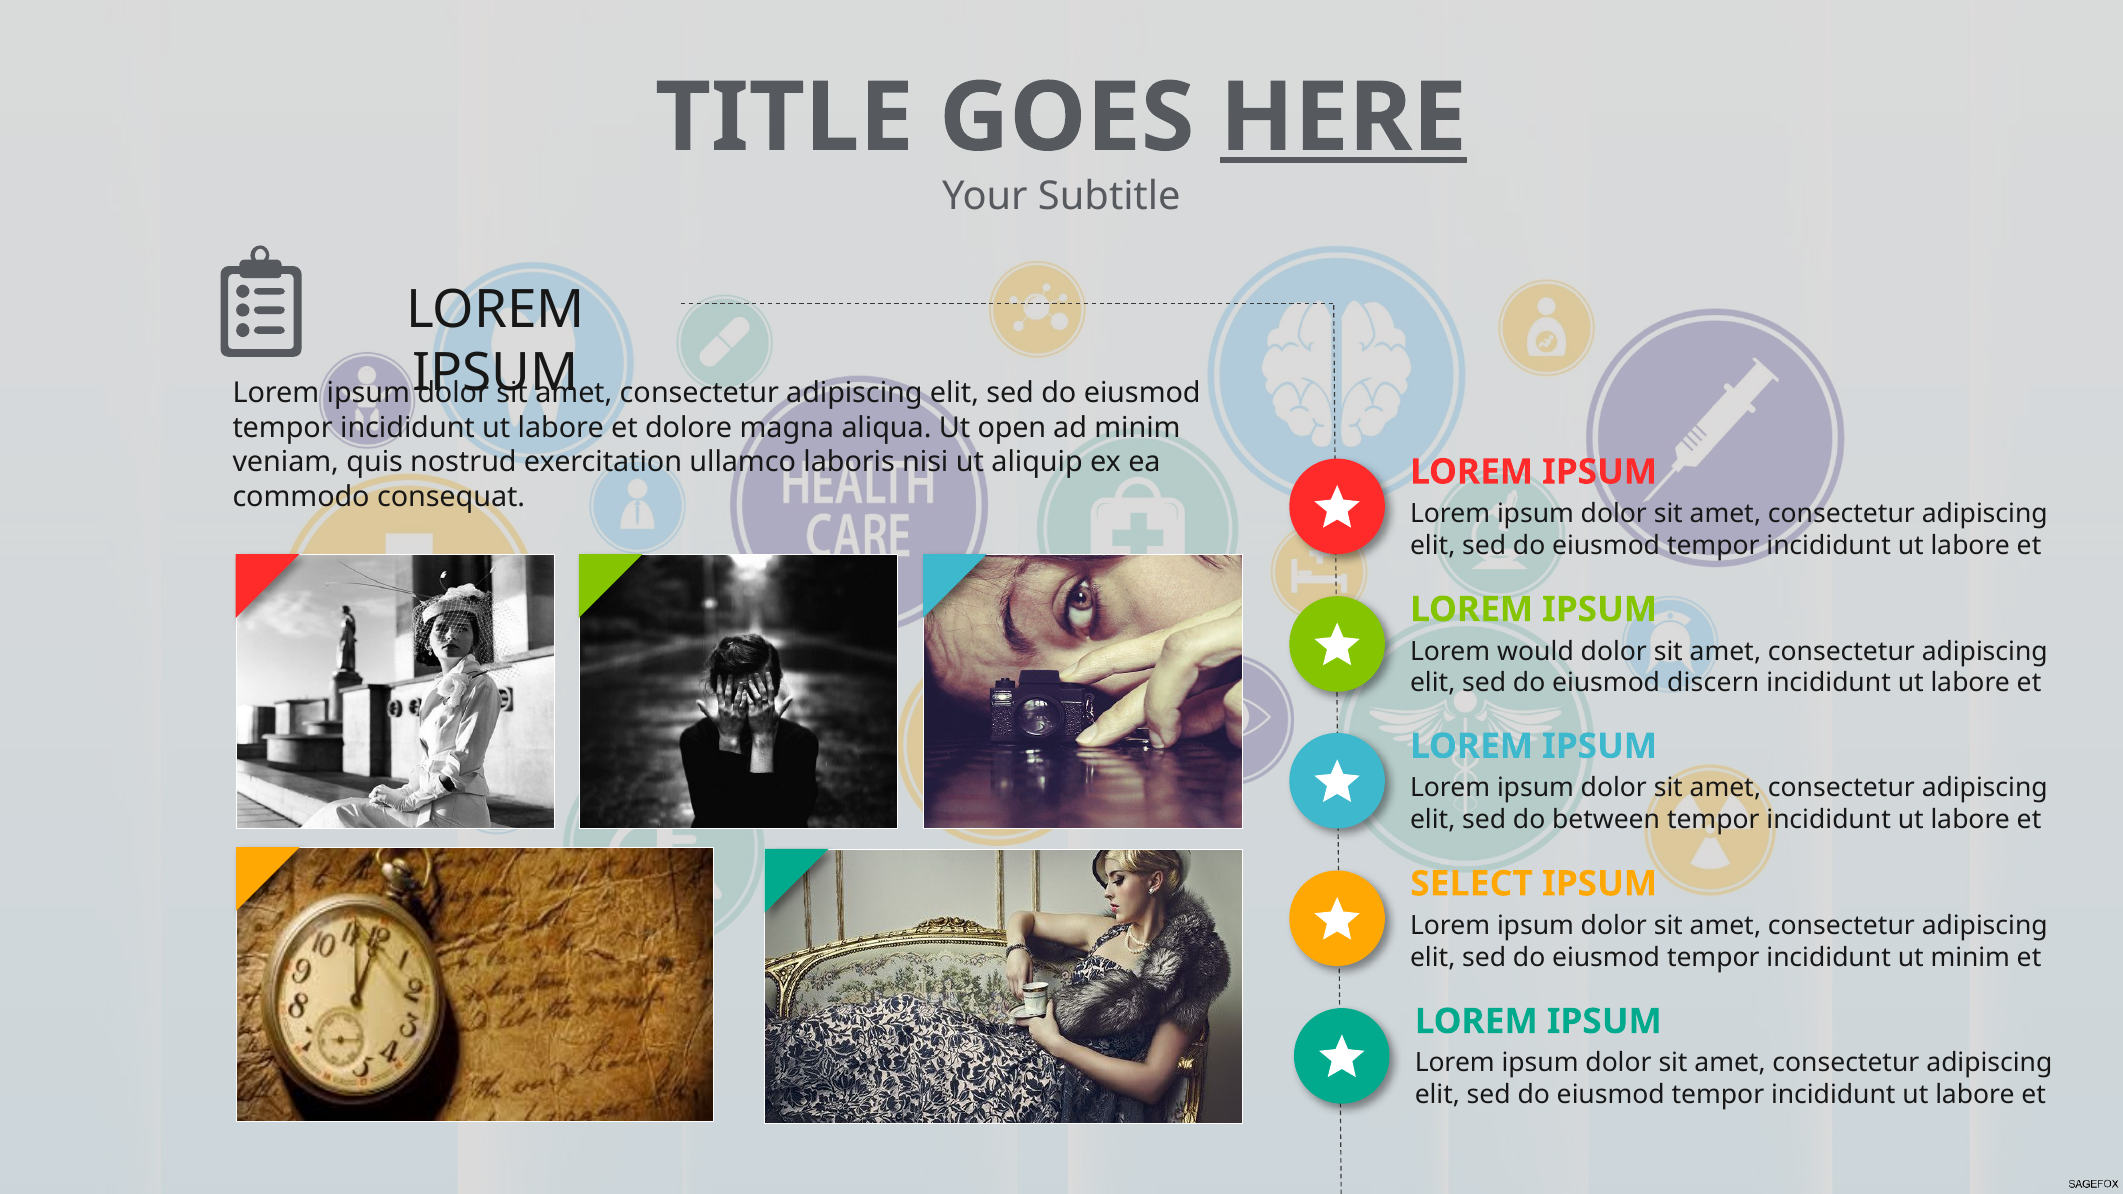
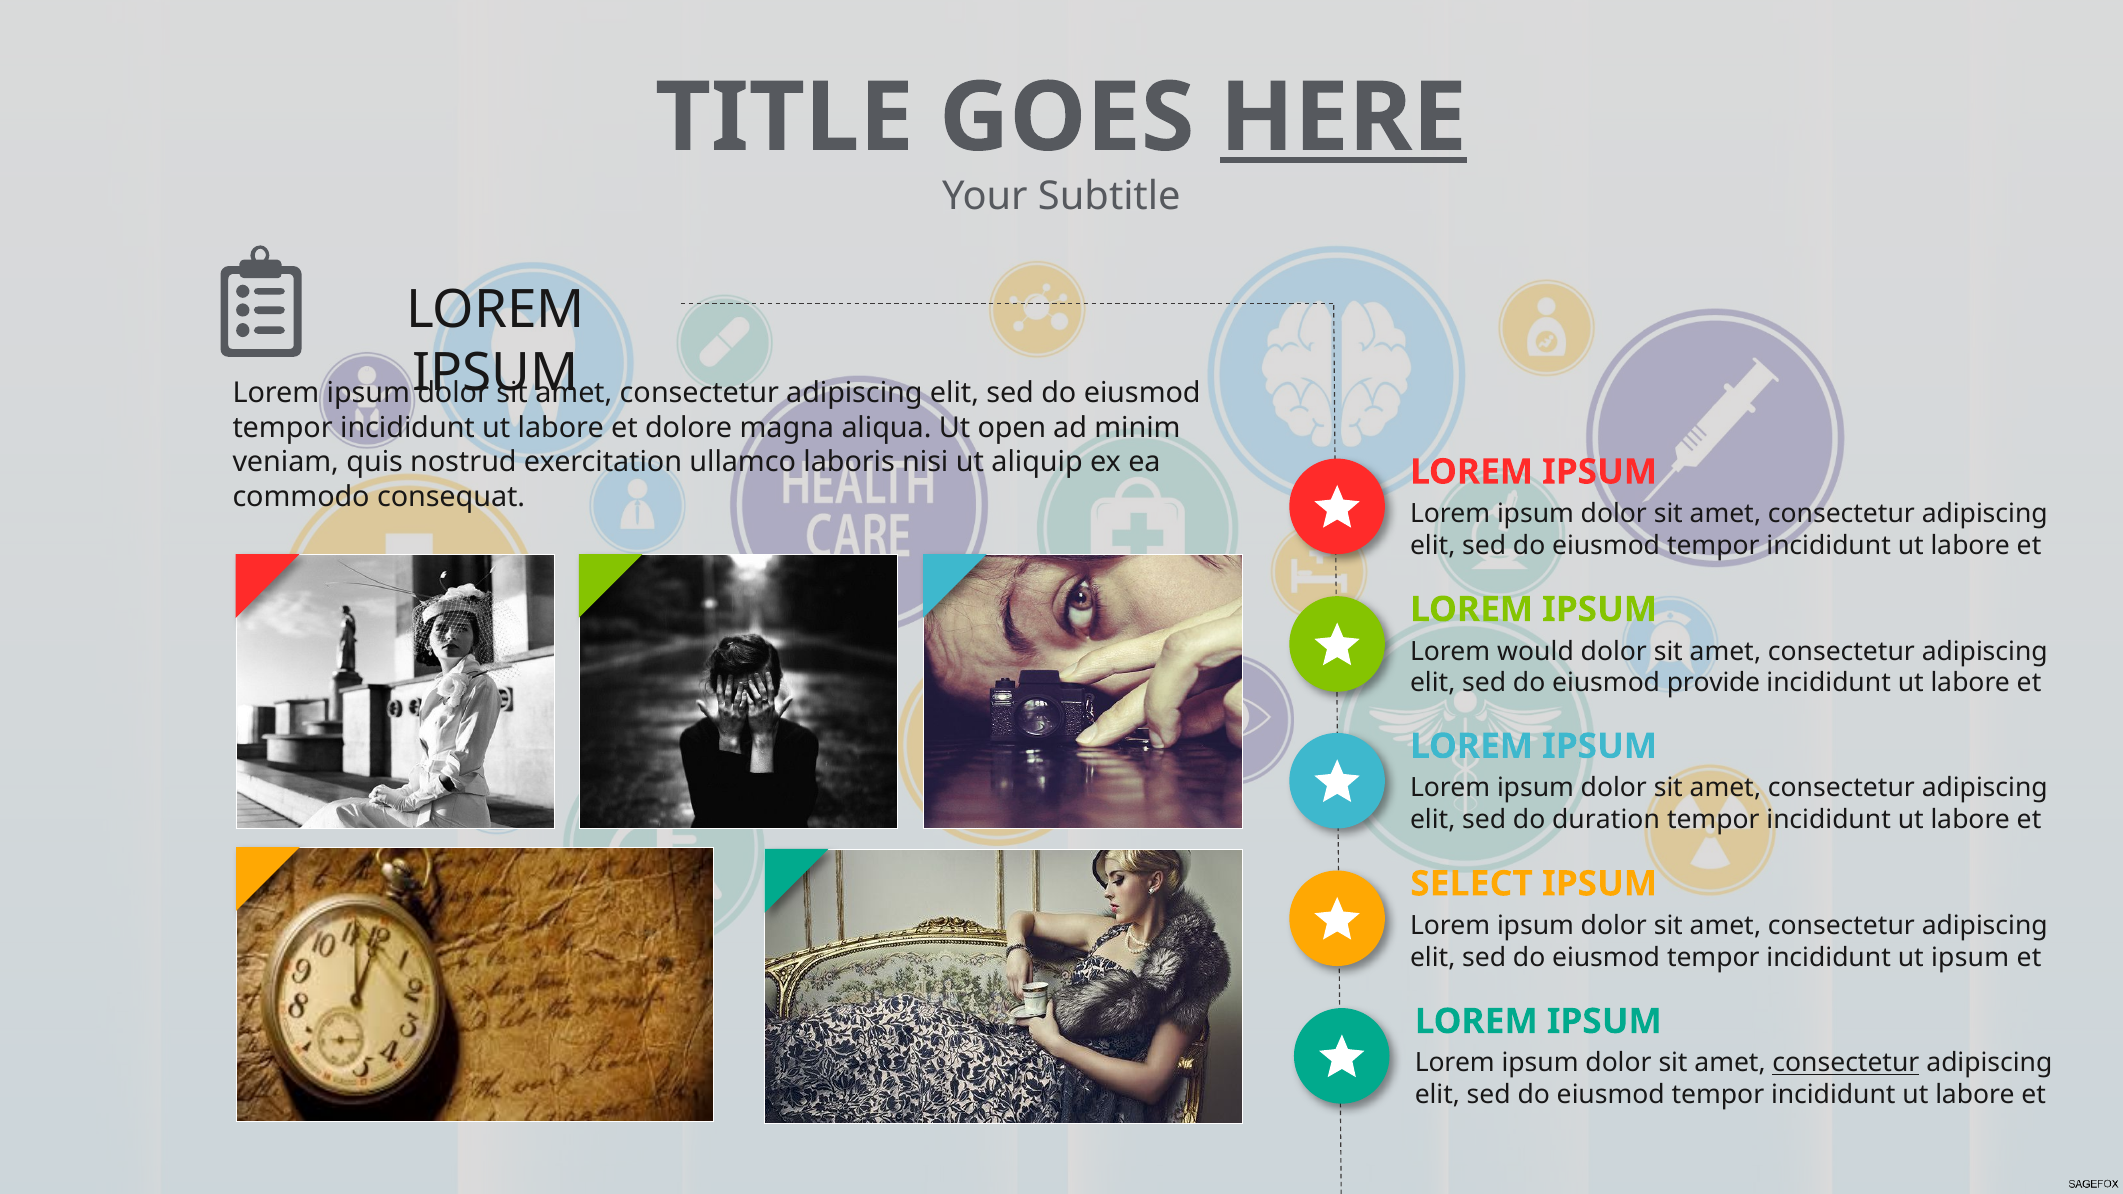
discern: discern -> provide
between: between -> duration
ut minim: minim -> ipsum
consectetur at (1846, 1063) underline: none -> present
